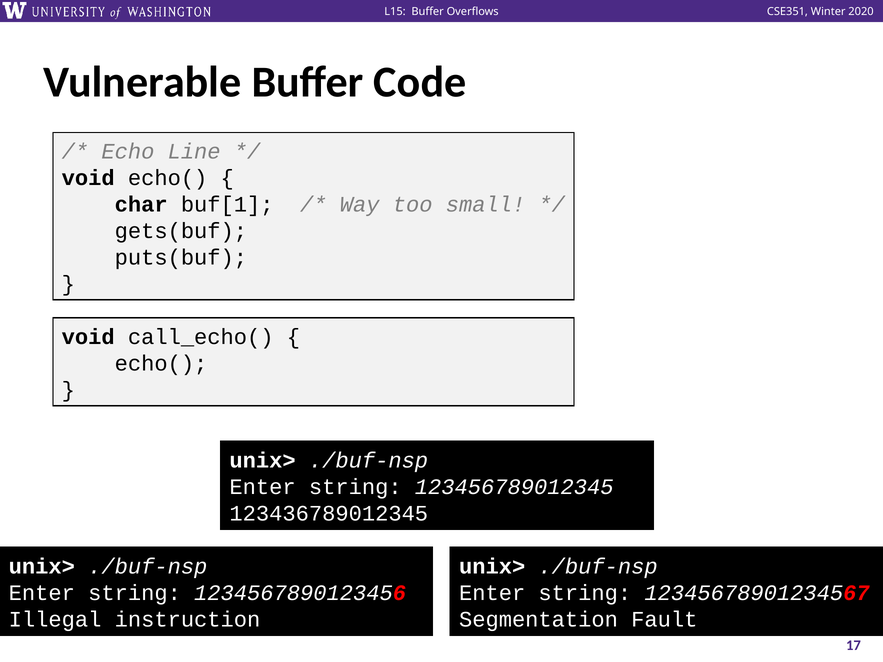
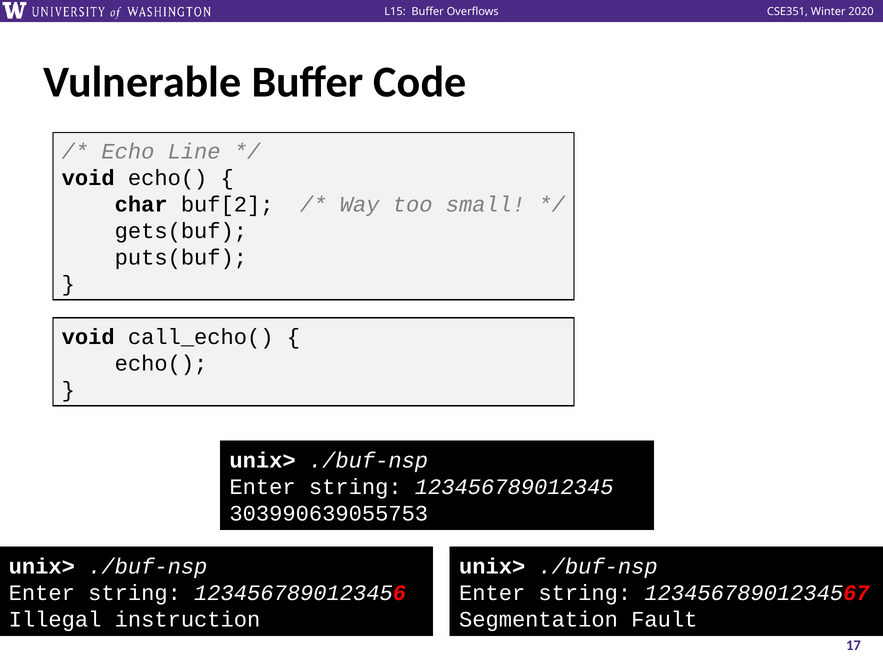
buf[1: buf[1 -> buf[2
123436789012345: 123436789012345 -> 303990639055753
